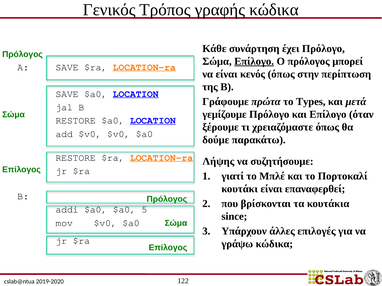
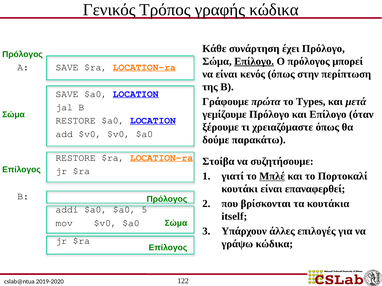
Λήψης: Λήψης -> Στοίβα
Μπλέ underline: none -> present
since: since -> itself
